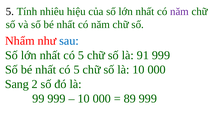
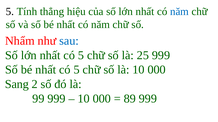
nhiêu: nhiêu -> thẳng
năm at (179, 12) colour: purple -> blue
91: 91 -> 25
